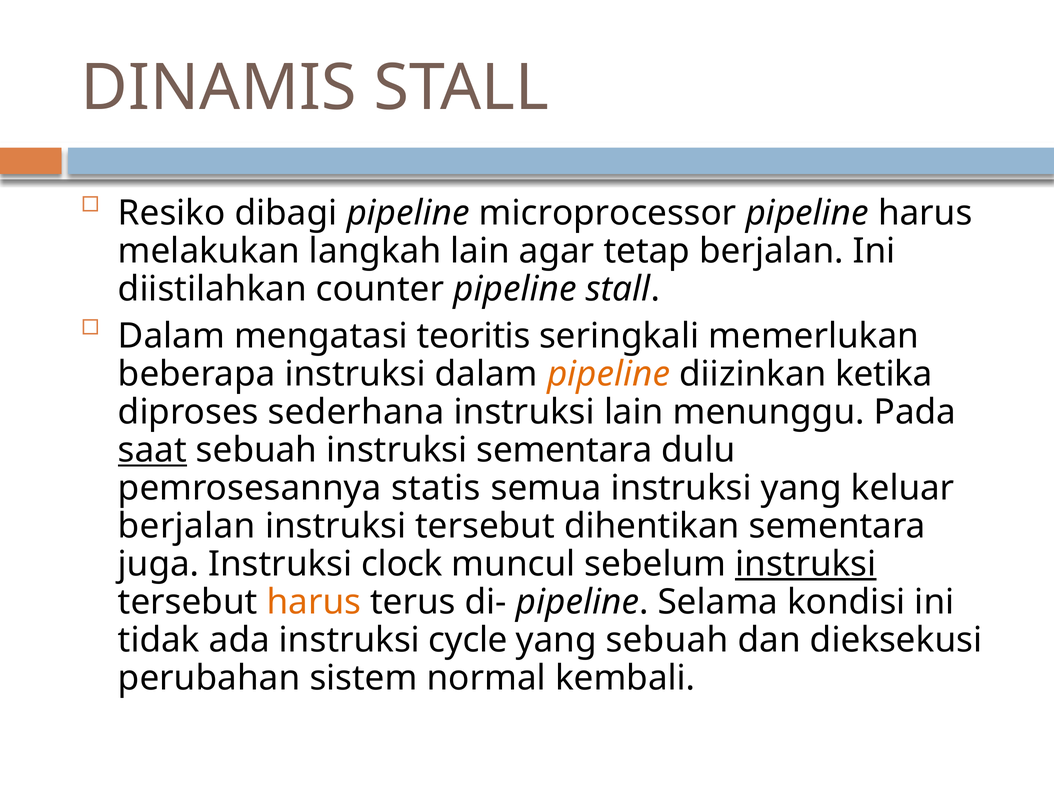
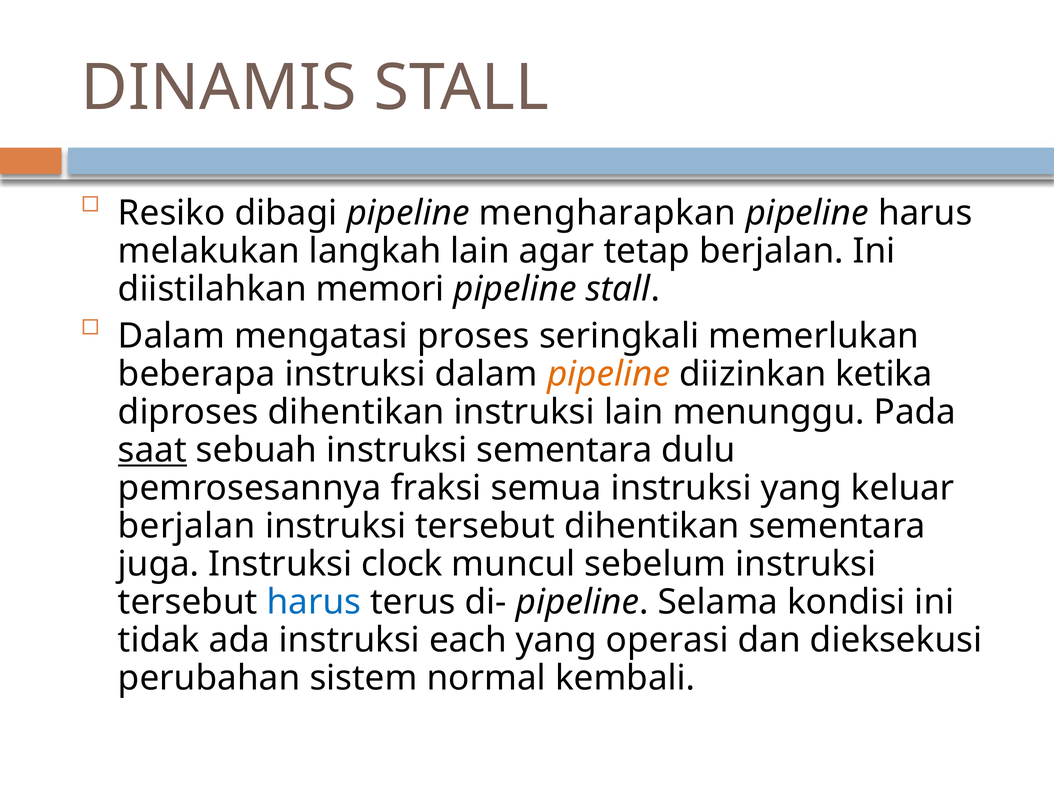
microprocessor: microprocessor -> mengharapkan
counter: counter -> memori
teoritis: teoritis -> proses
diproses sederhana: sederhana -> dihentikan
statis: statis -> fraksi
instruksi at (806, 564) underline: present -> none
harus at (314, 602) colour: orange -> blue
cycle: cycle -> each
yang sebuah: sebuah -> operasi
